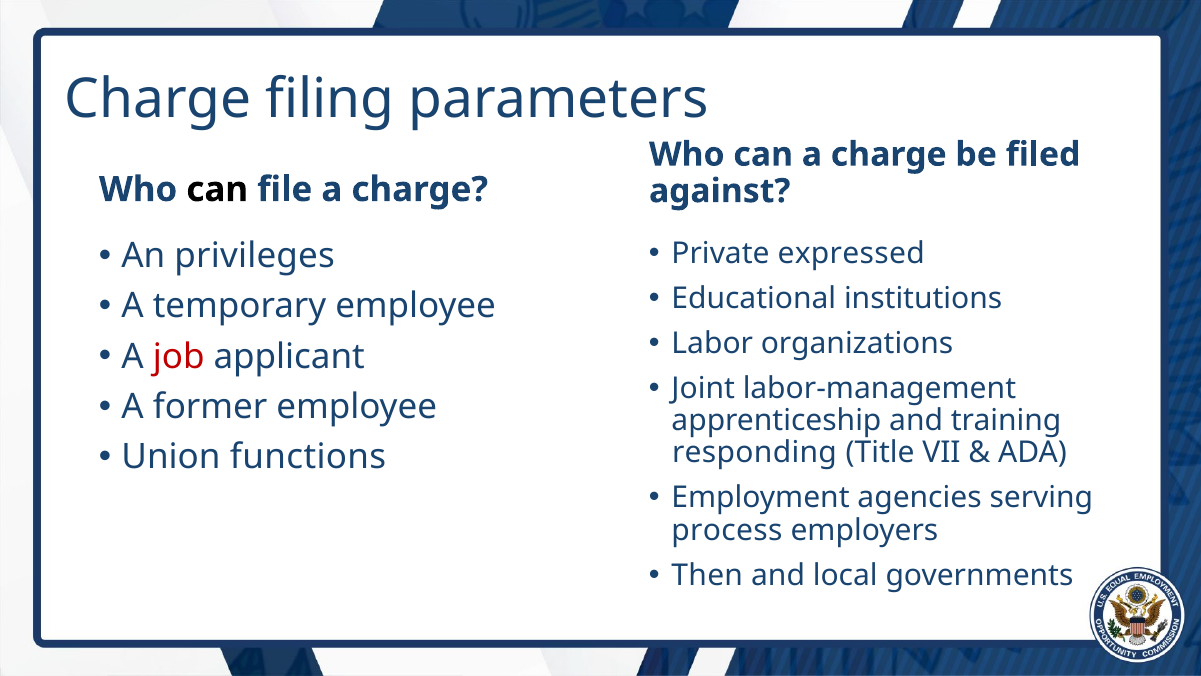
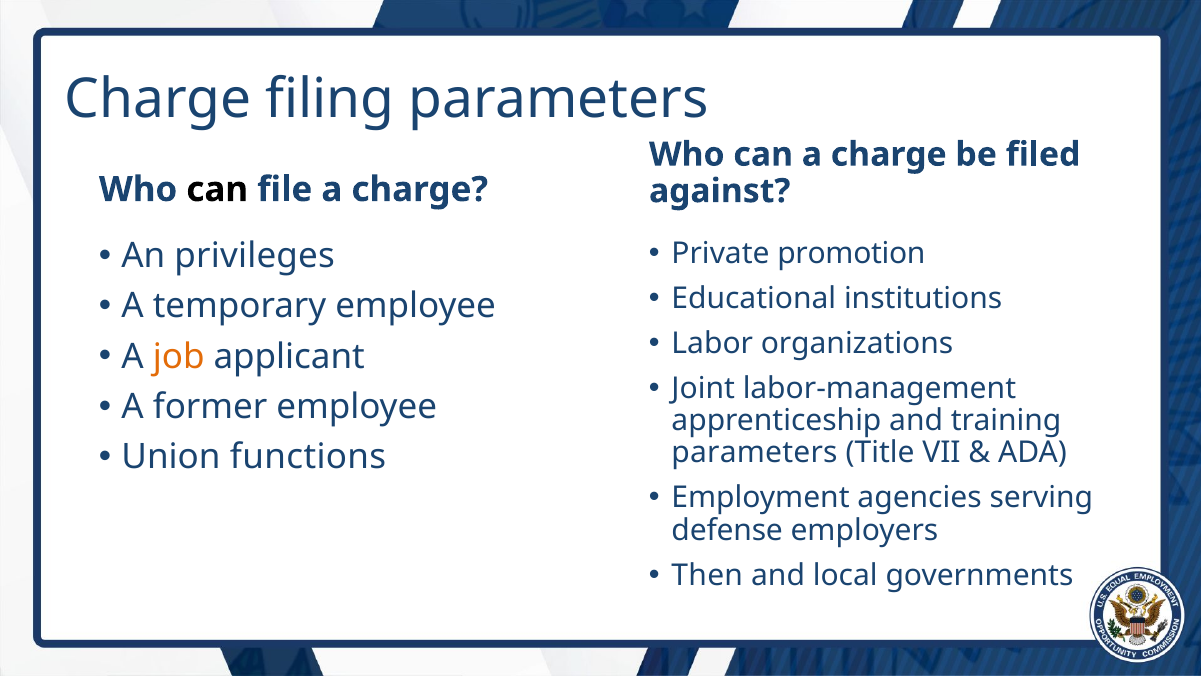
expressed: expressed -> promotion
job colour: red -> orange
responding at (754, 453): responding -> parameters
process: process -> defense
